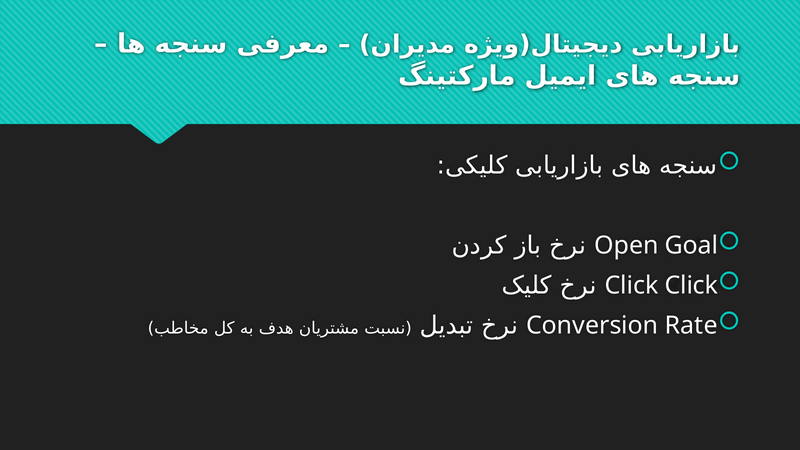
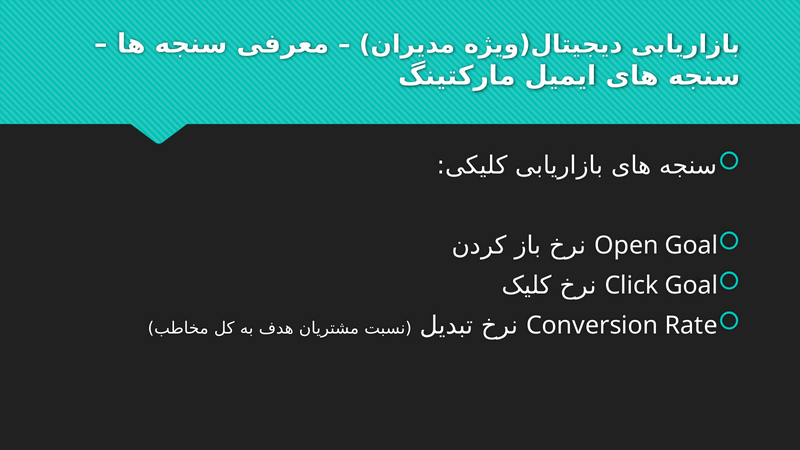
Click Click: Click -> Goal
